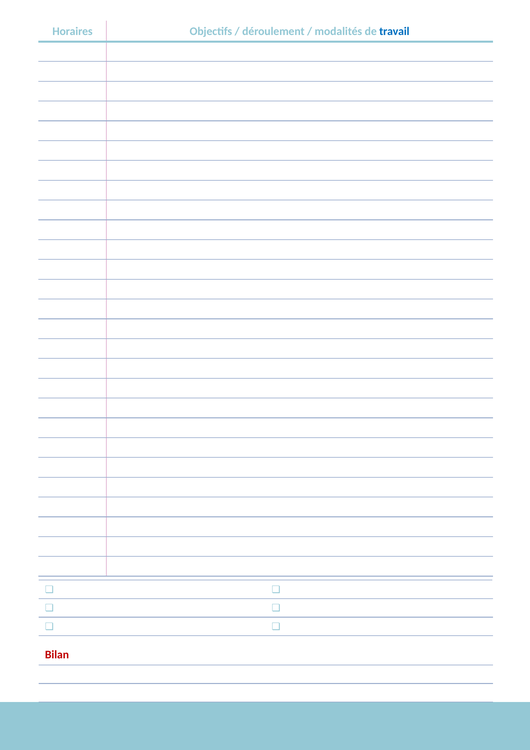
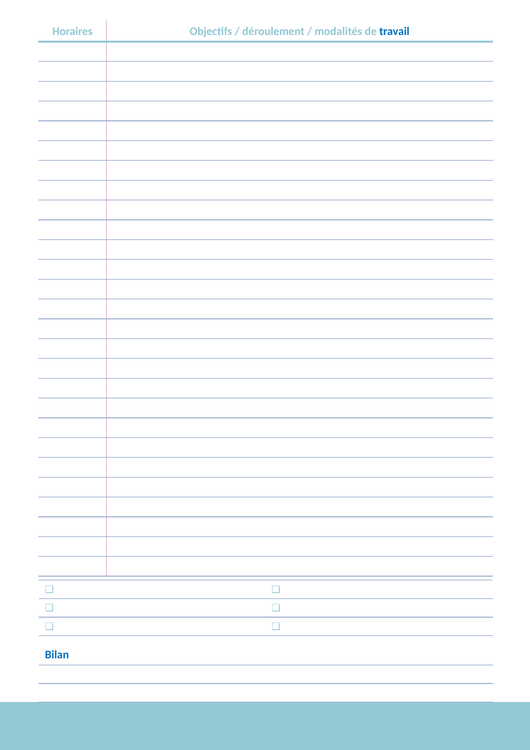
Bilan colour: red -> blue
